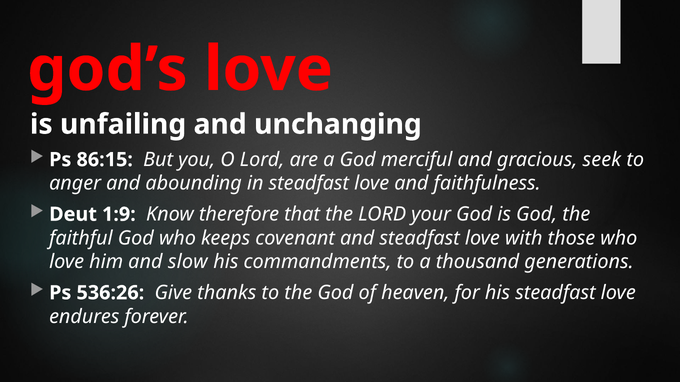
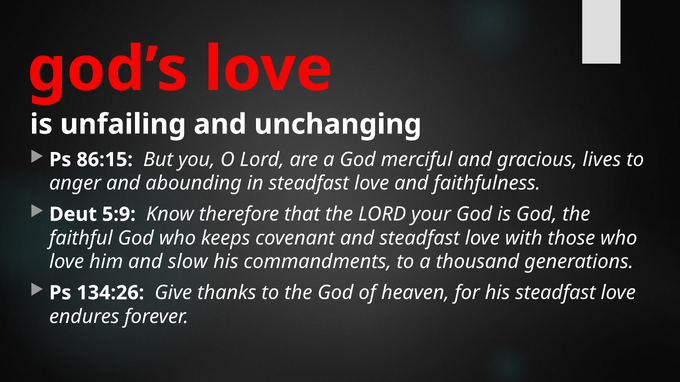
seek: seek -> lives
1:9: 1:9 -> 5:9
536:26: 536:26 -> 134:26
